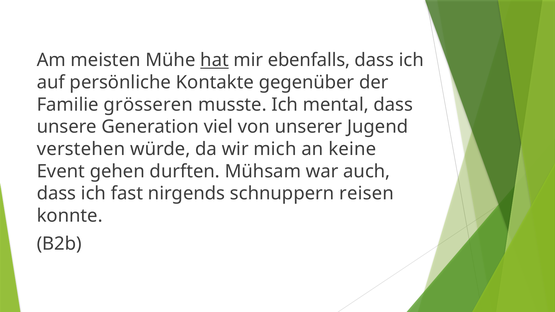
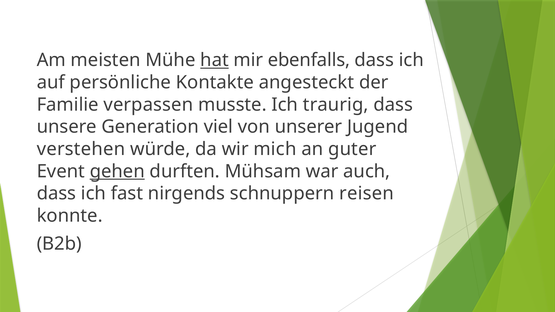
gegenüber: gegenüber -> angesteckt
grösseren: grösseren -> verpassen
mental: mental -> traurig
keine: keine -> guter
gehen underline: none -> present
